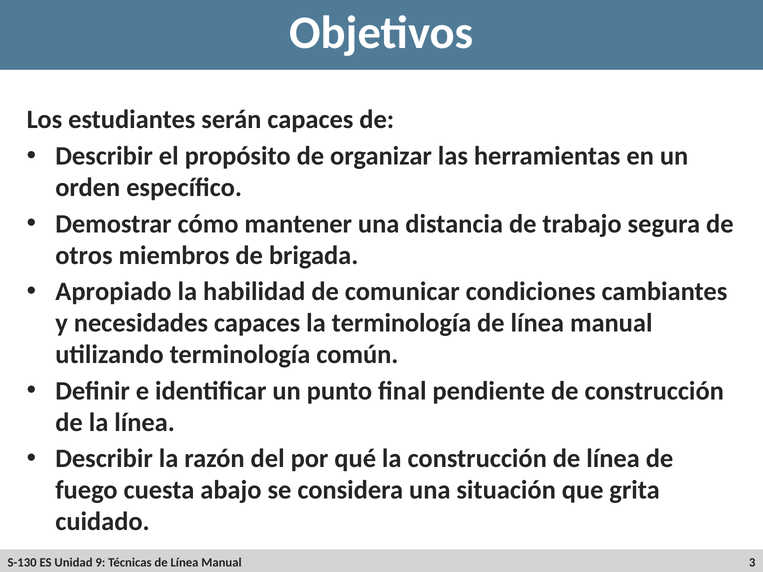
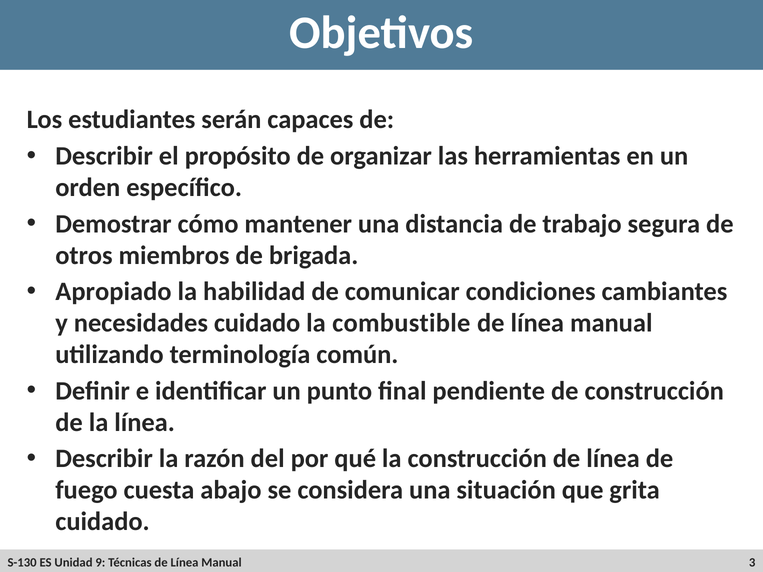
necesidades capaces: capaces -> cuidado
la terminología: terminología -> combustible
